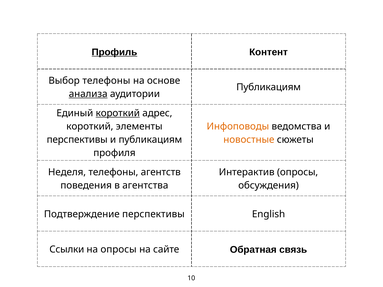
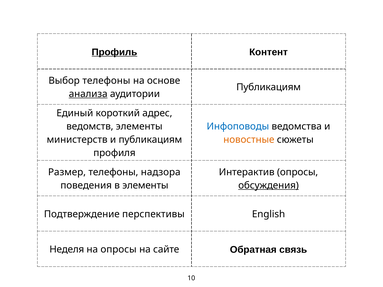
короткий at (118, 113) underline: present -> none
короткий at (90, 126): короткий -> ведомств
Инфоповоды colour: orange -> blue
перспективы at (77, 140): перспективы -> министерств
Неделя: Неделя -> Размер
агентств: агентств -> надзора
в агентства: агентства -> элементы
обсуждения underline: none -> present
Ссылки: Ссылки -> Неделя
